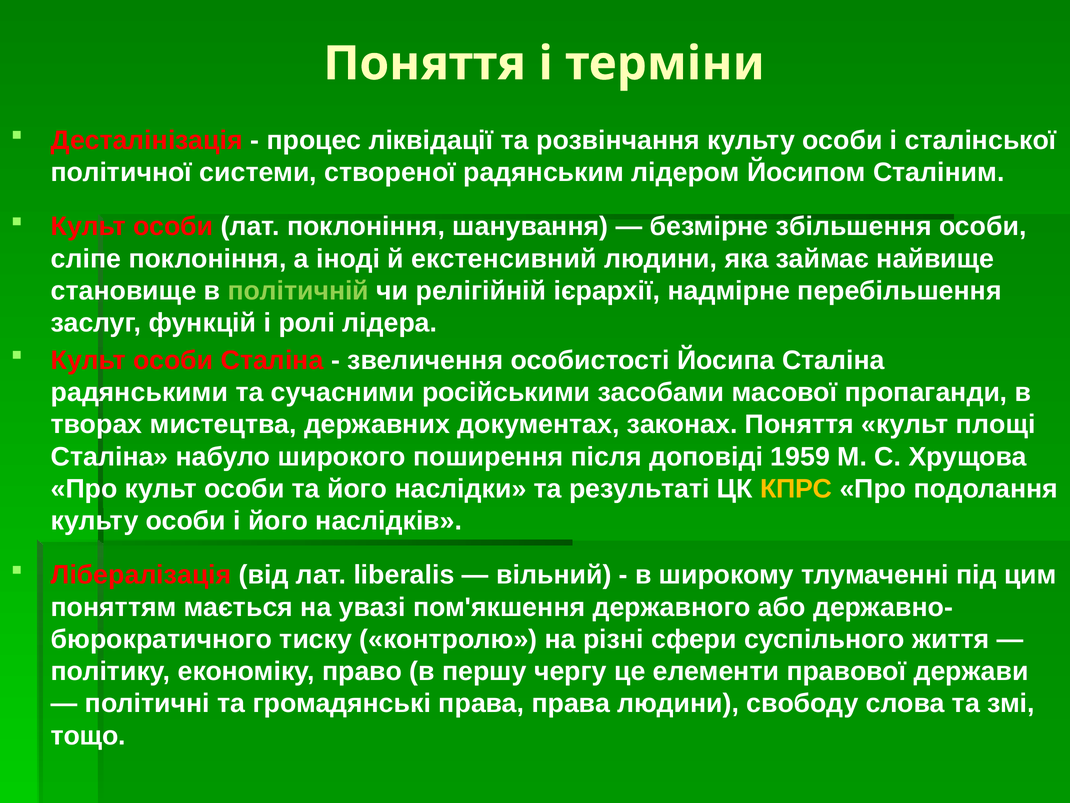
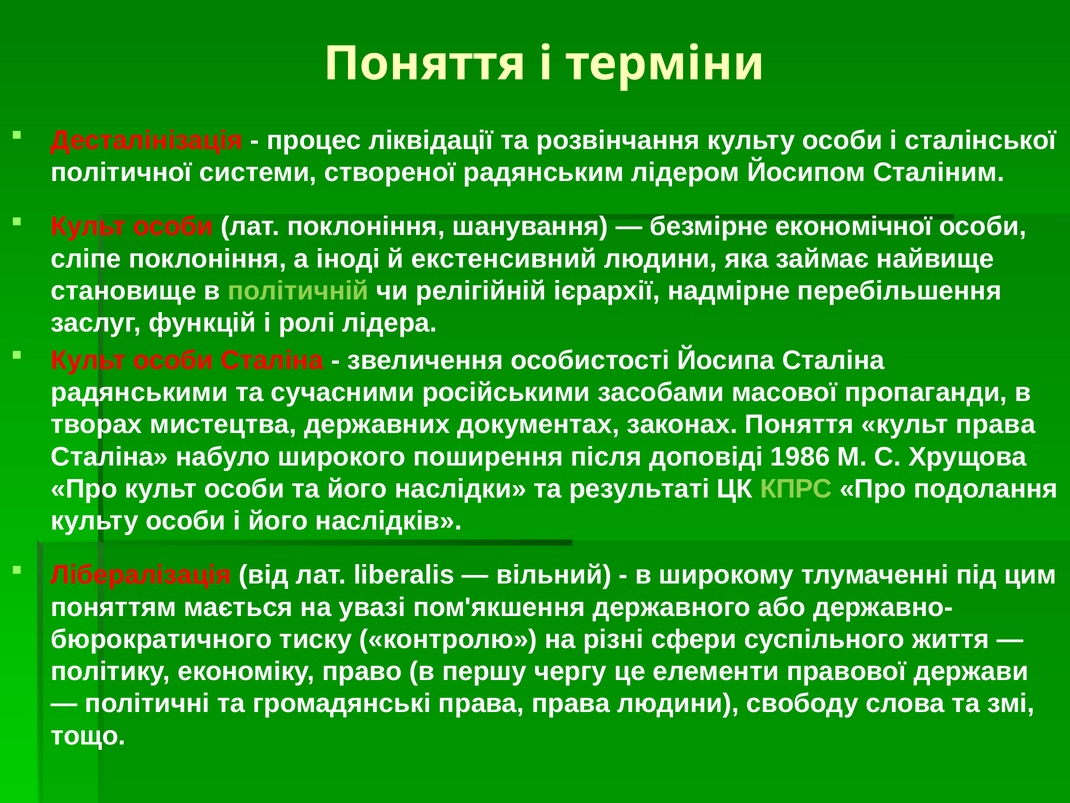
збільшення: збільшення -> економічної
культ площі: площі -> права
1959: 1959 -> 1986
КПРС colour: yellow -> light green
